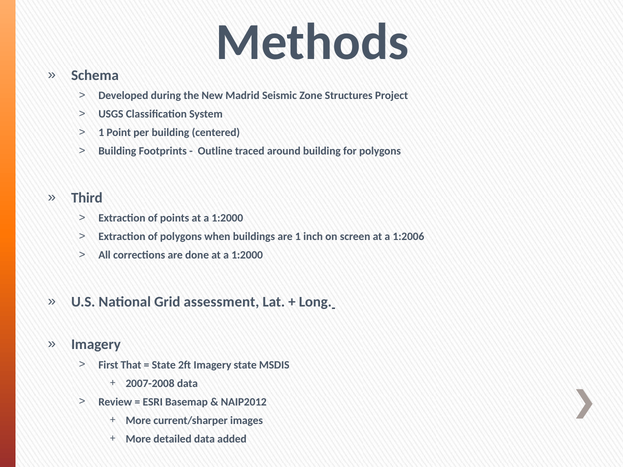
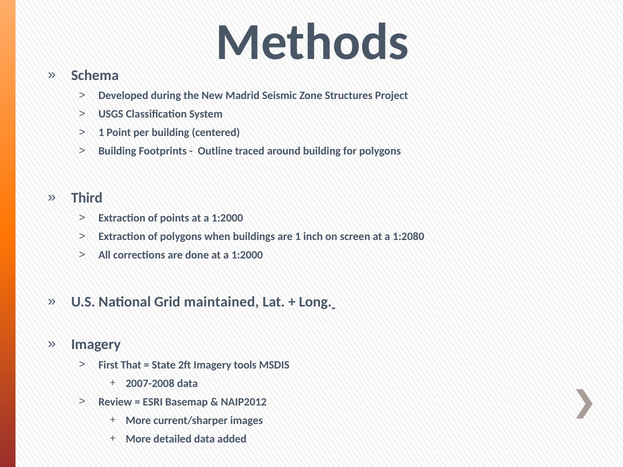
1:2006: 1:2006 -> 1:2080
assessment: assessment -> maintained
Imagery state: state -> tools
